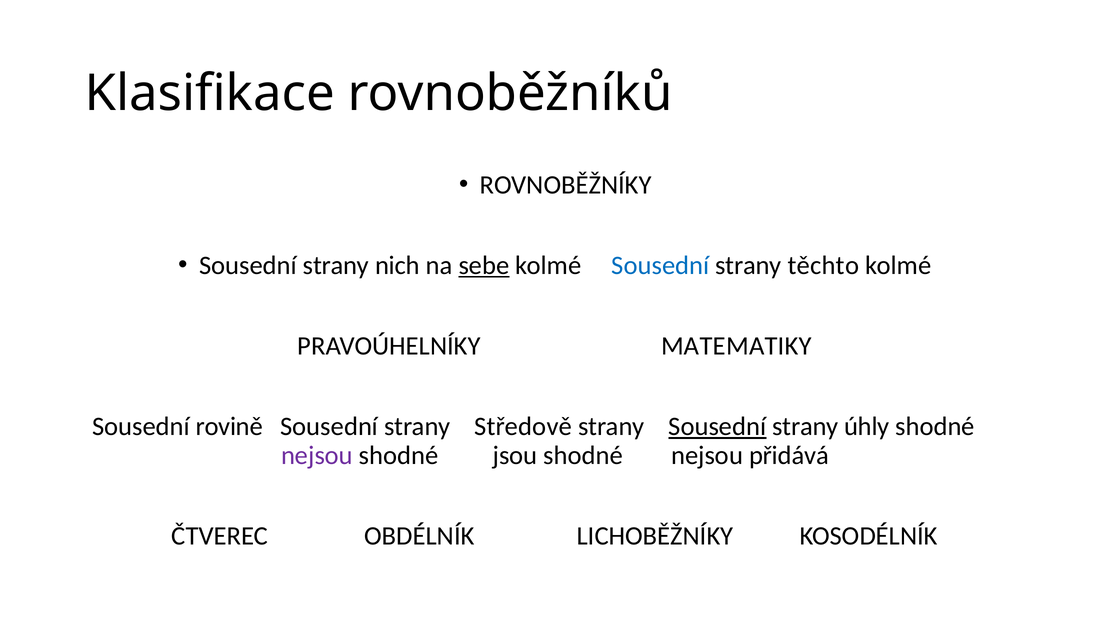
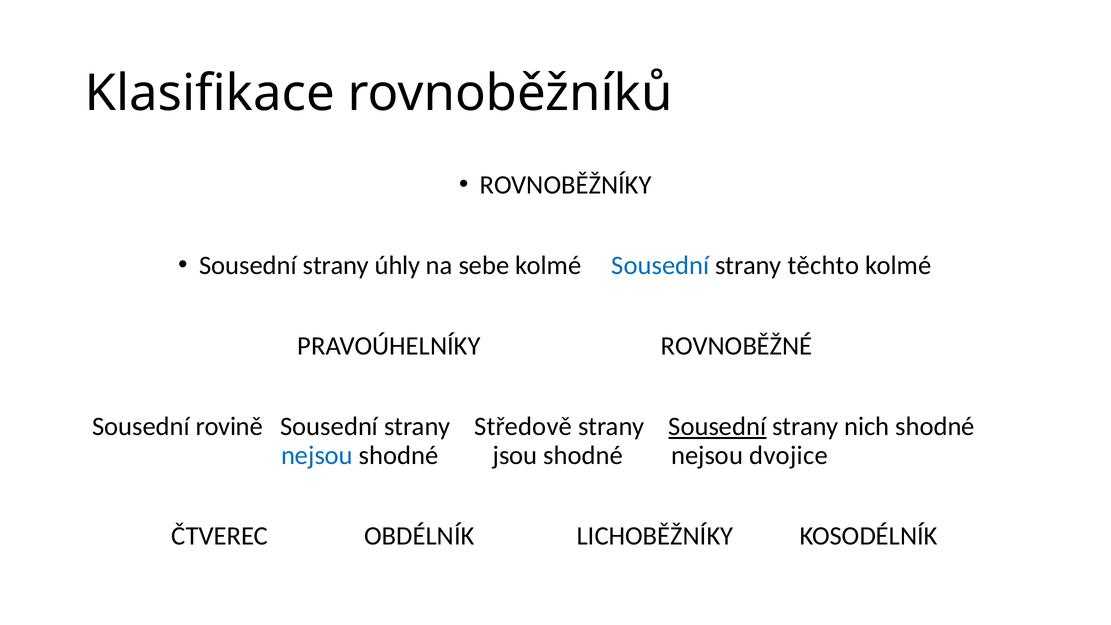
nich: nich -> úhly
sebe underline: present -> none
MATEMATIKY: MATEMATIKY -> ROVNOBĚŽNÉ
úhly: úhly -> nich
nejsou at (317, 455) colour: purple -> blue
přidává: přidává -> dvojice
